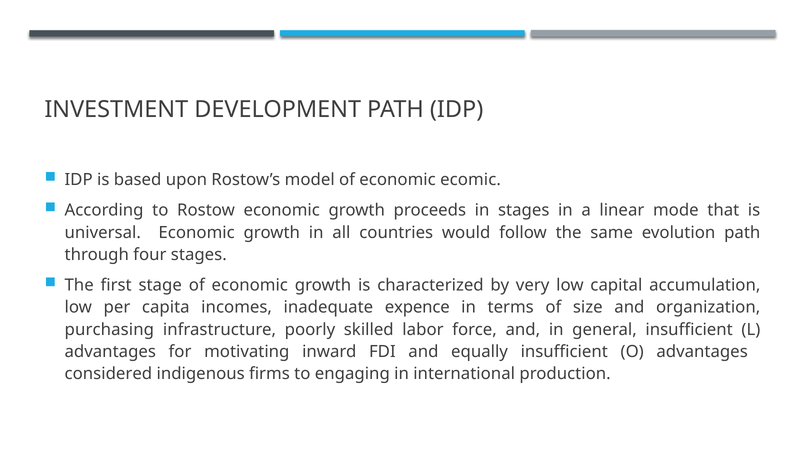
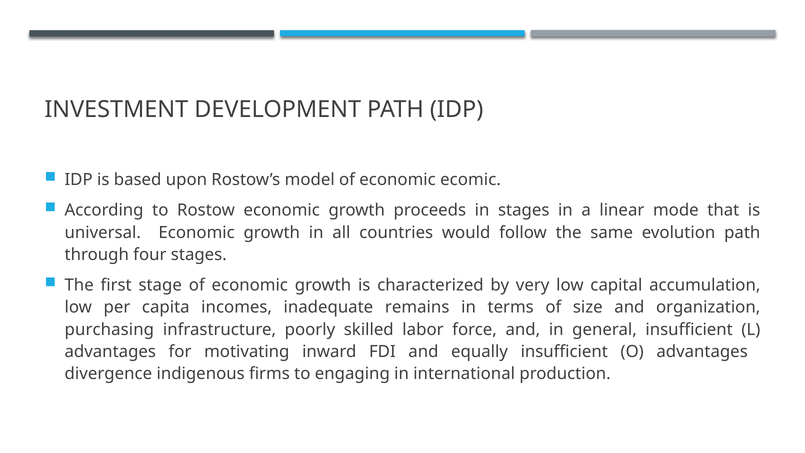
expence: expence -> remains
considered: considered -> divergence
